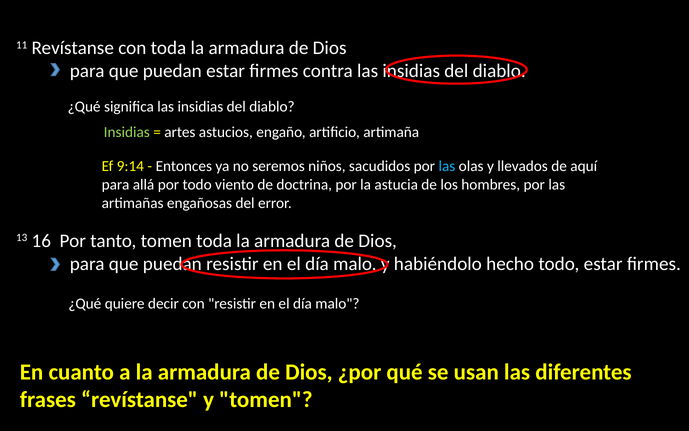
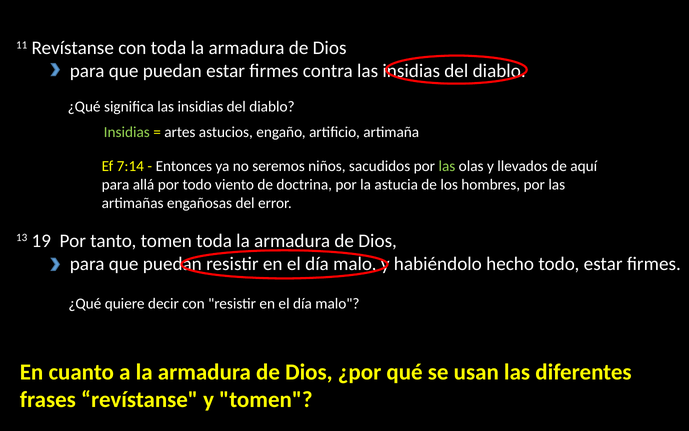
9:14: 9:14 -> 7:14
las at (447, 166) colour: light blue -> light green
16: 16 -> 19
